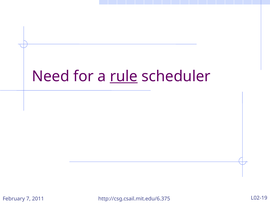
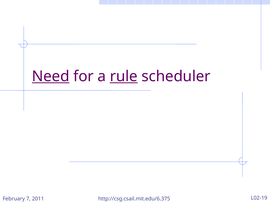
Need underline: none -> present
